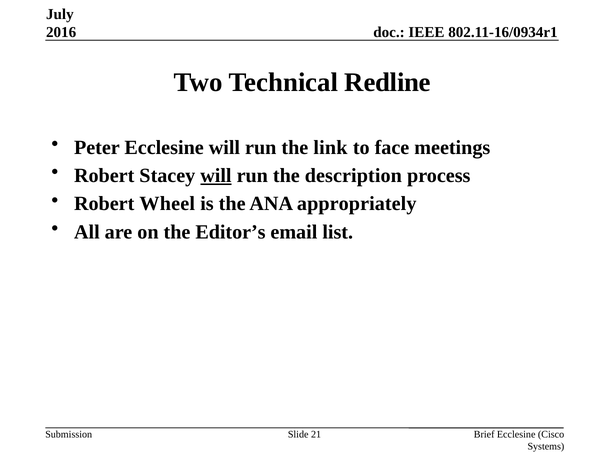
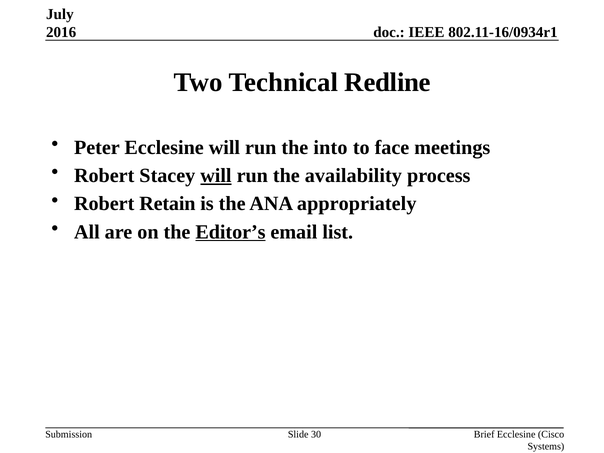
link: link -> into
description: description -> availability
Wheel: Wheel -> Retain
Editor’s underline: none -> present
21: 21 -> 30
